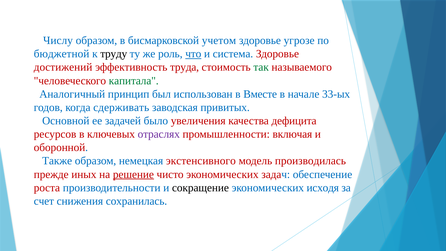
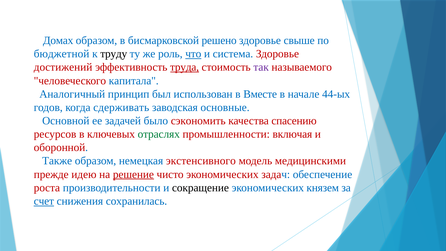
Числу: Числу -> Домах
учетом: учетом -> решено
угрозе: угрозе -> свыше
труда underline: none -> present
так colour: green -> purple
капитала colour: green -> blue
33-ых: 33-ых -> 44-ых
привитых: привитых -> основные
увеличения: увеличения -> сэкономить
дефицита: дефицита -> спасению
отраслях colour: purple -> green
производилась: производилась -> медицинскими
иных: иных -> идею
исходя: исходя -> князем
счет underline: none -> present
